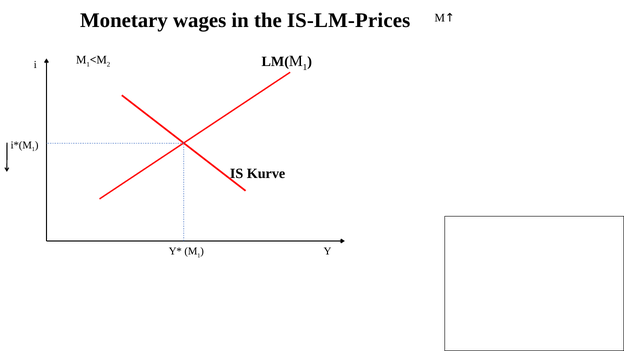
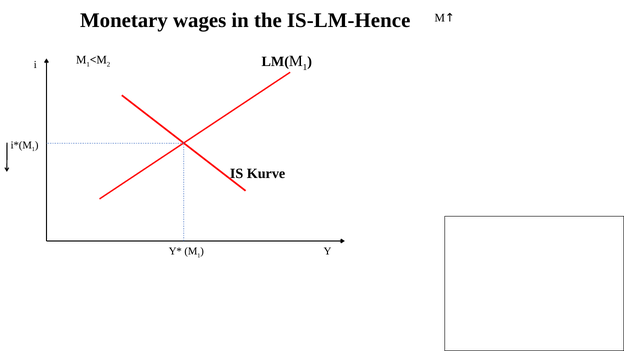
IS-LM-Prices: IS-LM-Prices -> IS-LM-Hence
